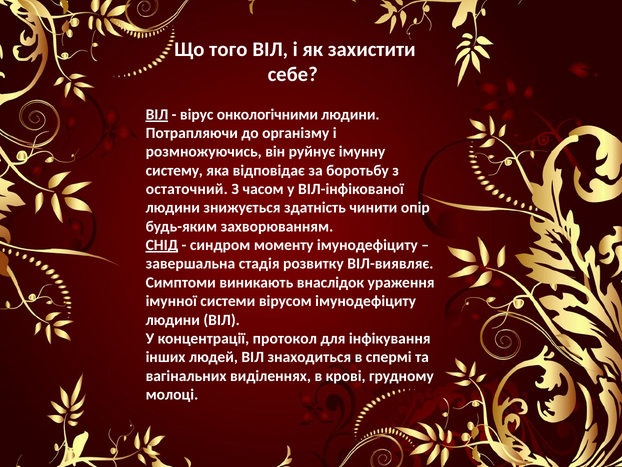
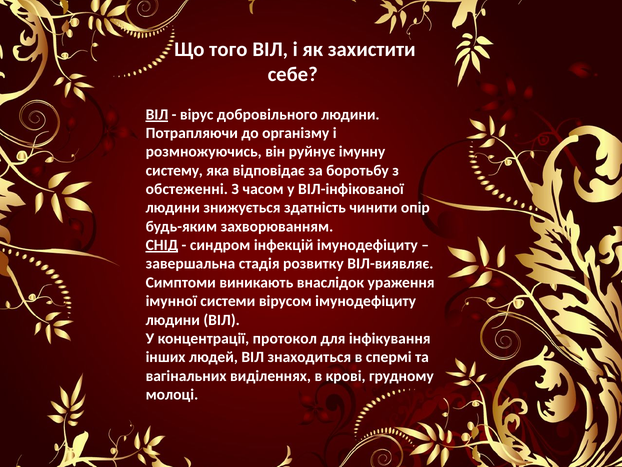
онкологічними: онкологічними -> добровільного
остаточний: остаточний -> обстеженні
моменту: моменту -> інфекцій
